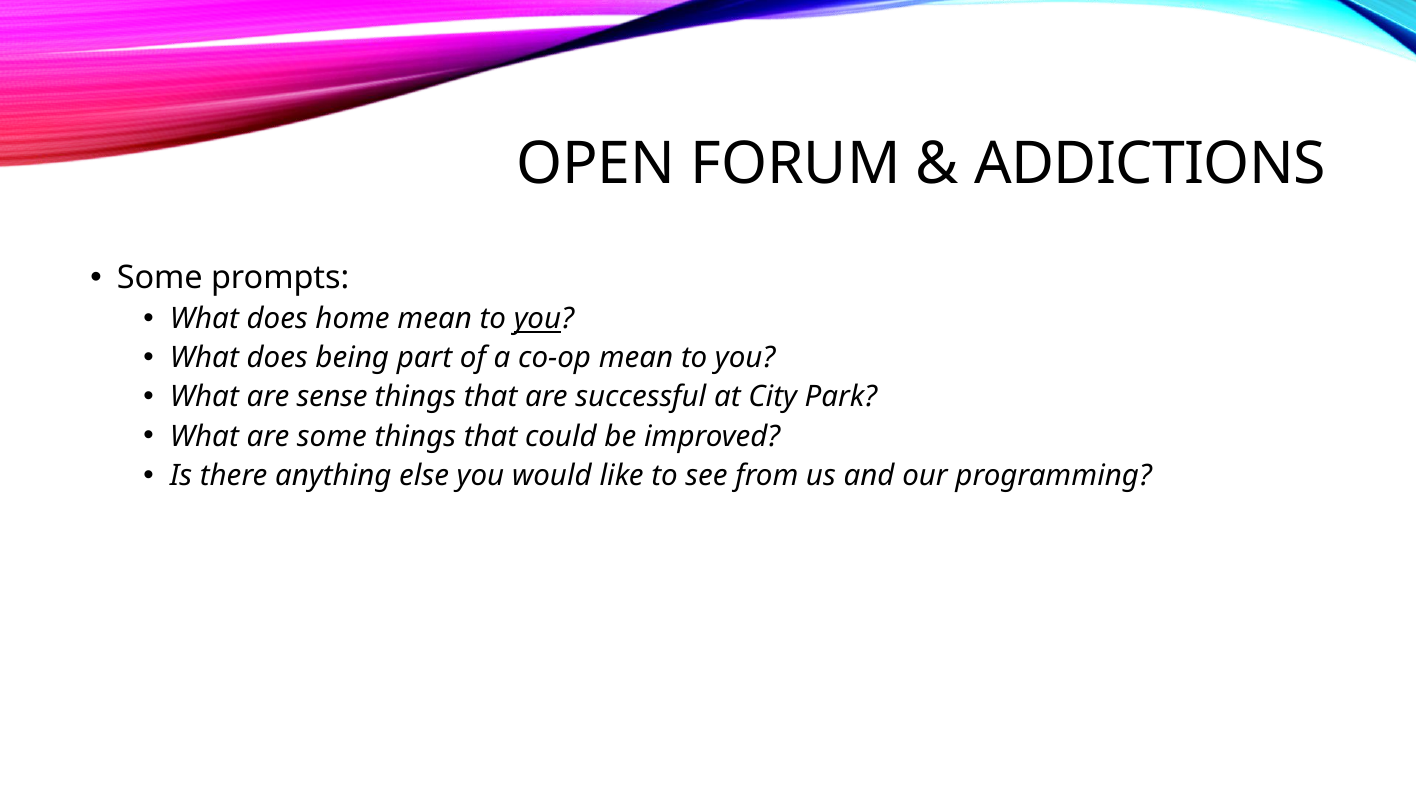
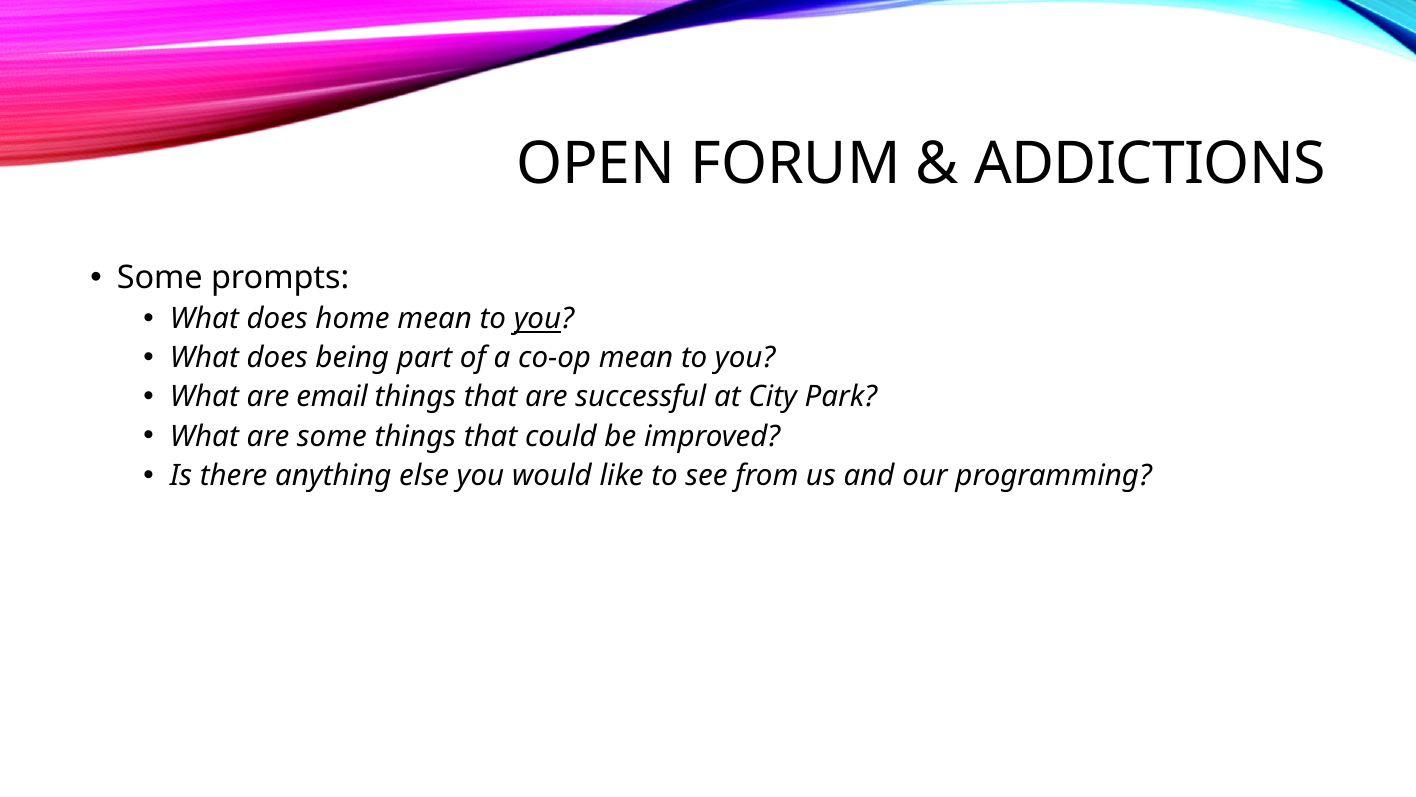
sense: sense -> email
